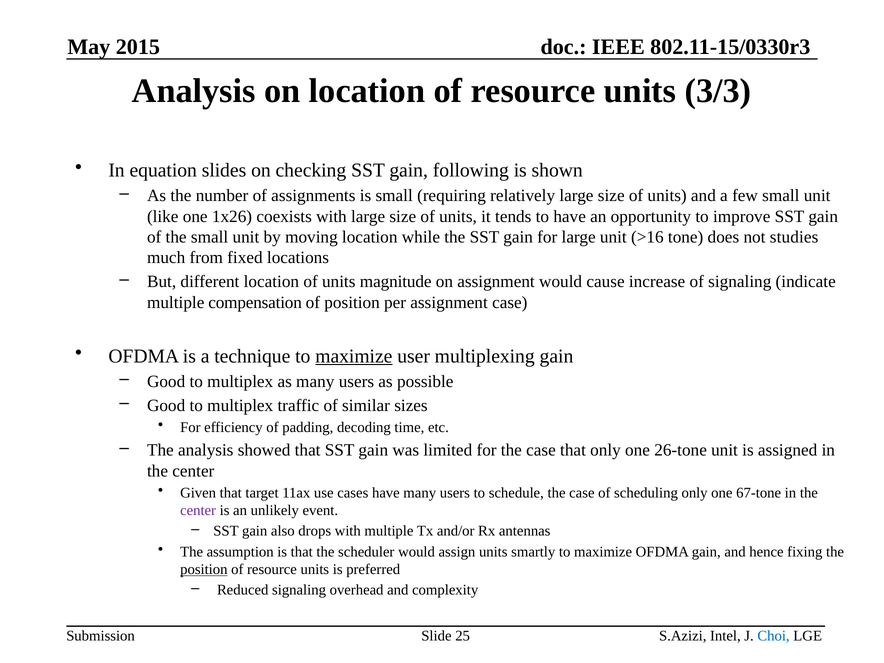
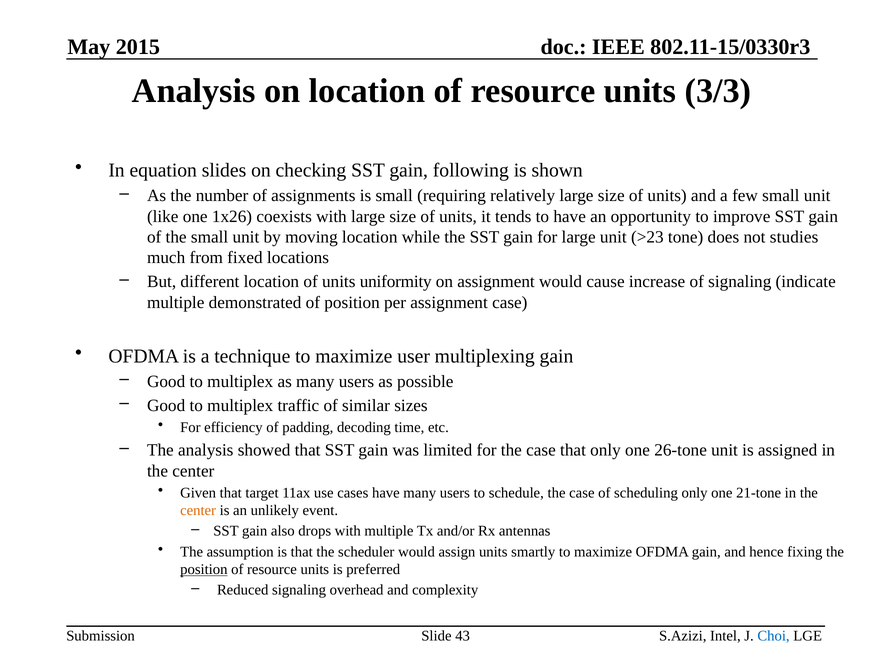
>16: >16 -> >23
magnitude: magnitude -> uniformity
compensation: compensation -> demonstrated
maximize at (354, 356) underline: present -> none
67-tone: 67-tone -> 21-tone
center at (198, 510) colour: purple -> orange
25: 25 -> 43
